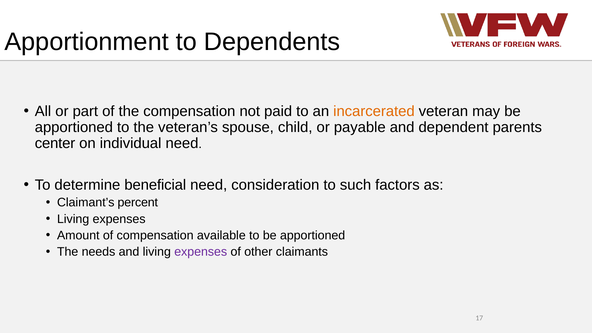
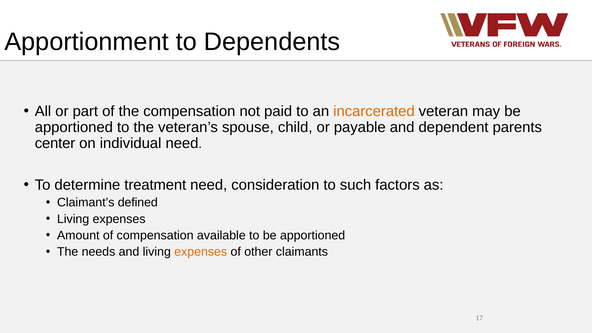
beneficial: beneficial -> treatment
percent: percent -> defined
expenses at (201, 252) colour: purple -> orange
